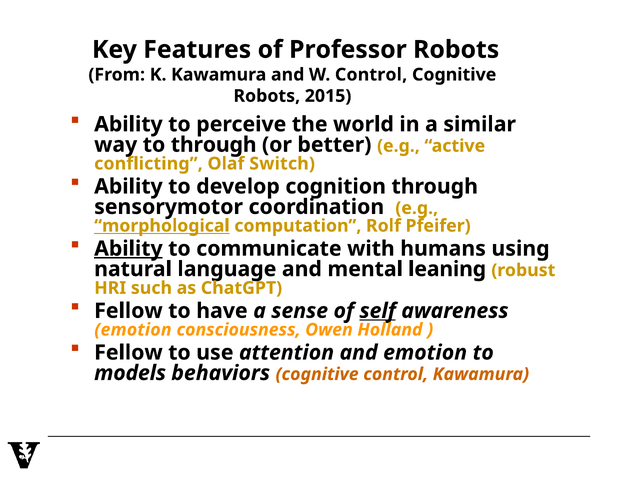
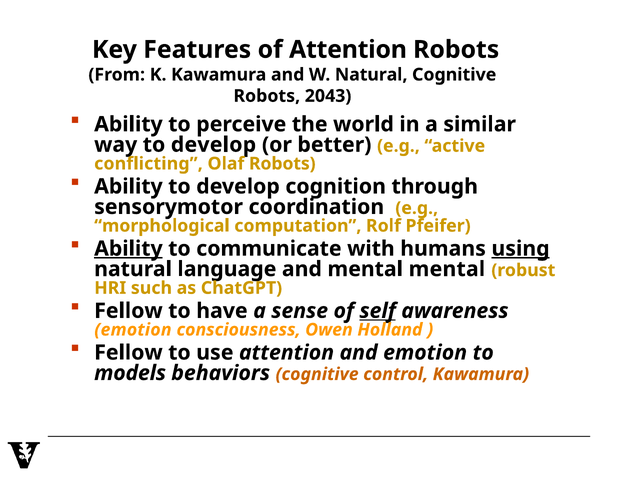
of Professor: Professor -> Attention
W Control: Control -> Natural
2015: 2015 -> 2043
way to through: through -> develop
Olaf Switch: Switch -> Robots
morphological underline: present -> none
using underline: none -> present
mental leaning: leaning -> mental
